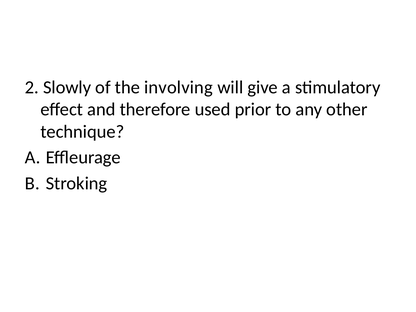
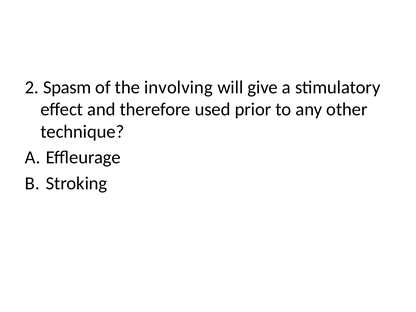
Slowly: Slowly -> Spasm
